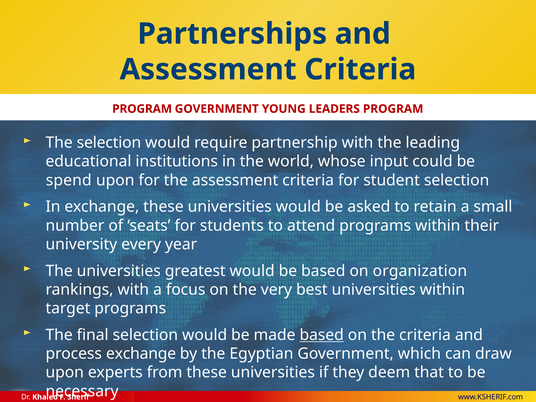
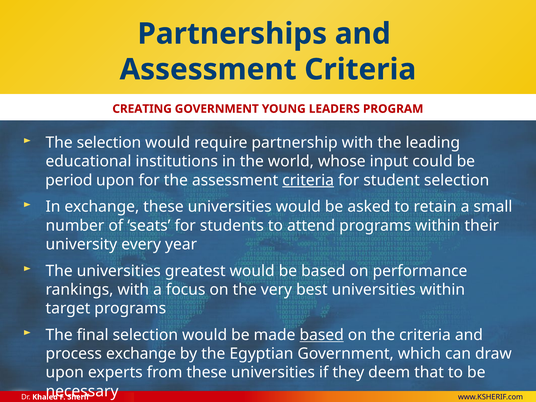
PROGRAM at (142, 109): PROGRAM -> CREATING
spend: spend -> period
criteria at (308, 180) underline: none -> present
organization: organization -> performance
